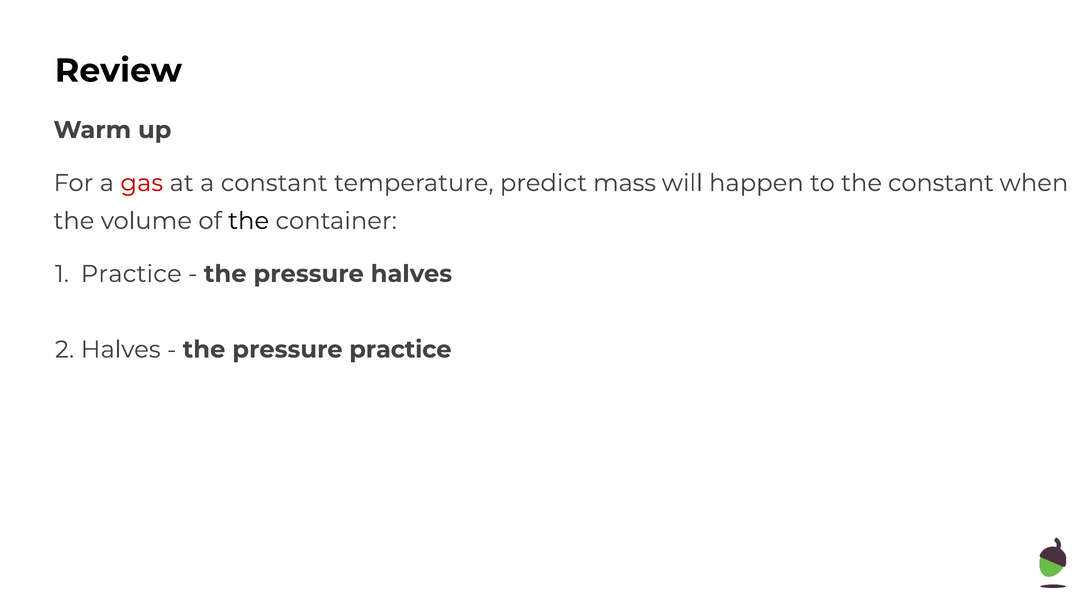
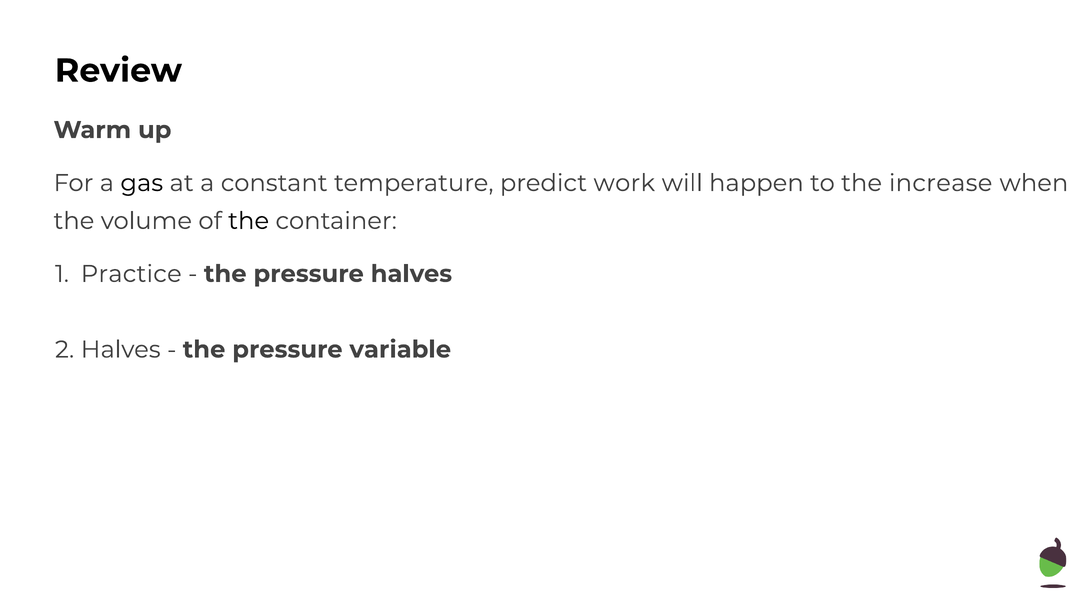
gas colour: red -> black
mass: mass -> work
the constant: constant -> increase
pressure practice: practice -> variable
